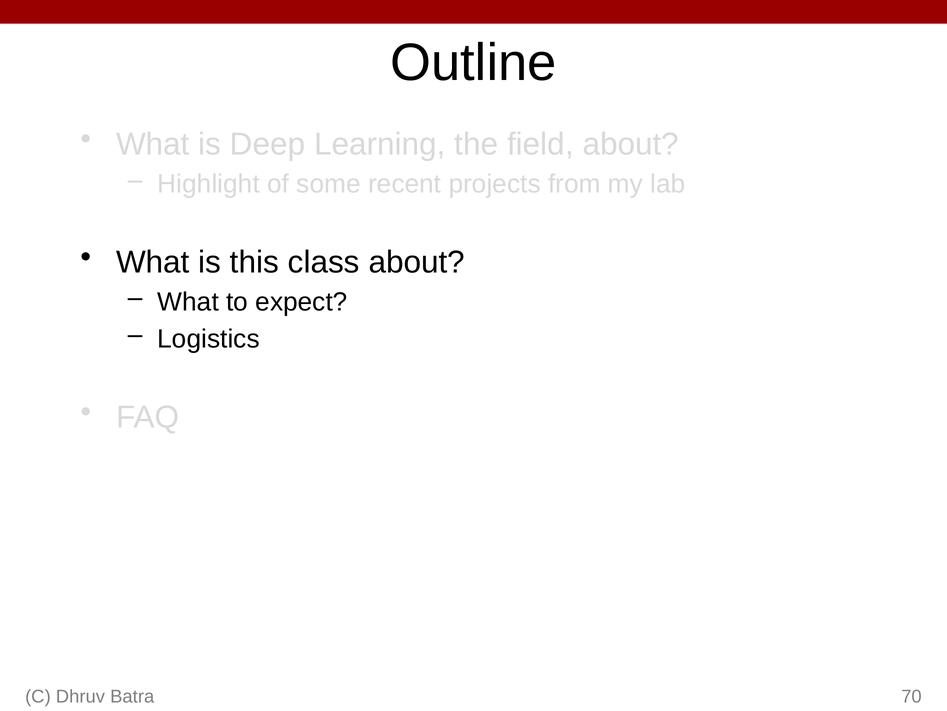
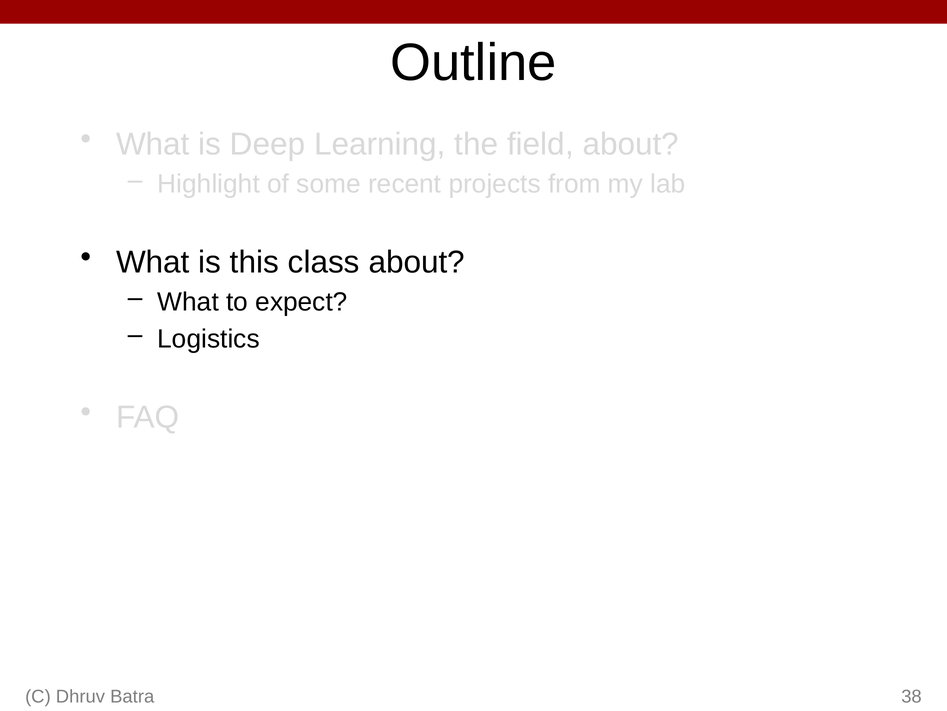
70: 70 -> 38
